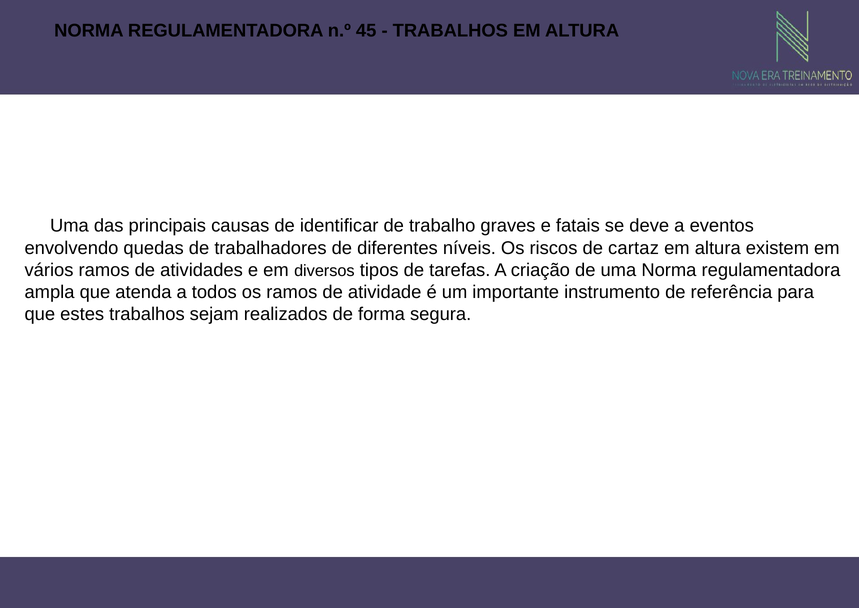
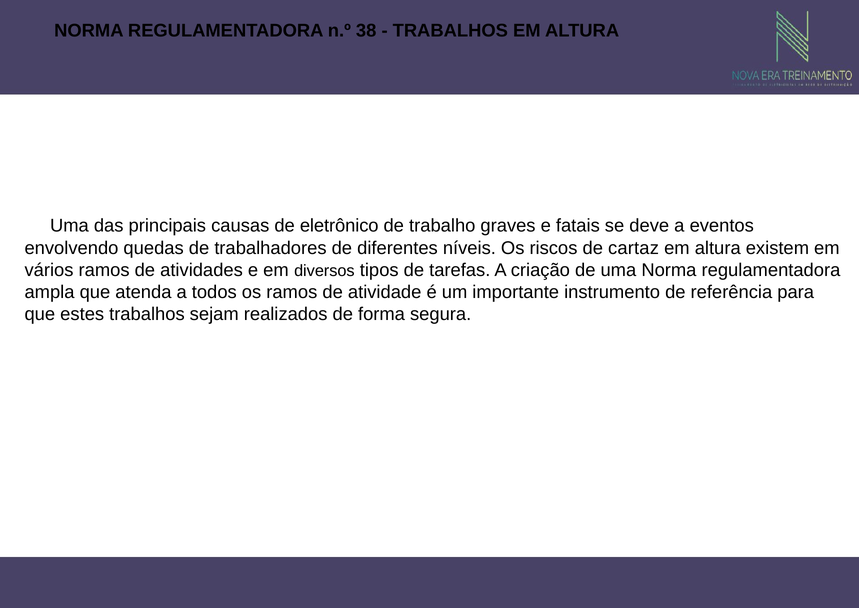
45: 45 -> 38
identificar: identificar -> eletrônico
